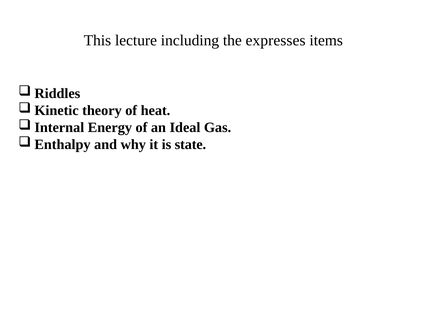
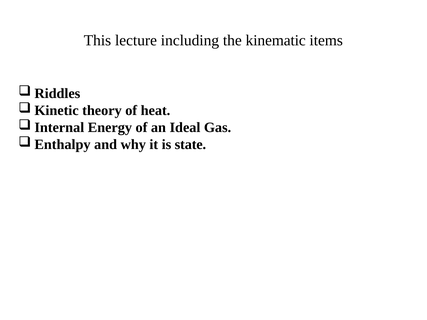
expresses: expresses -> kinematic
